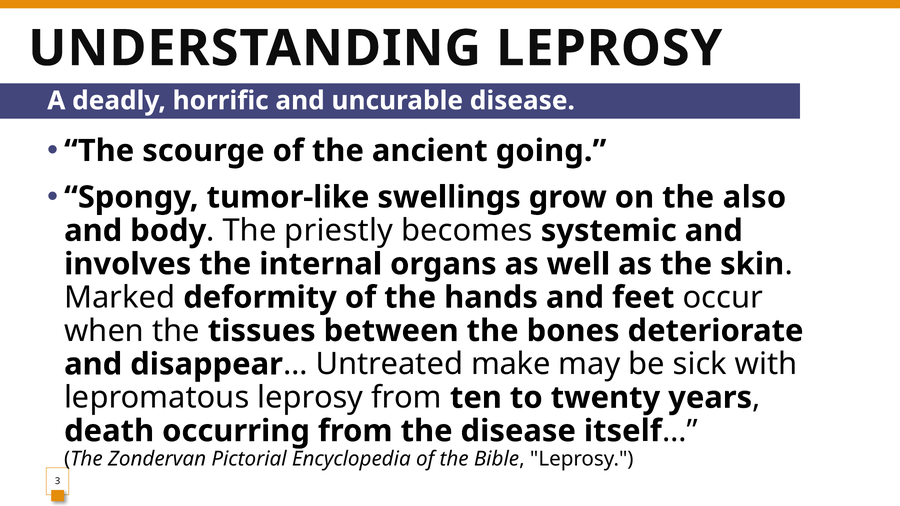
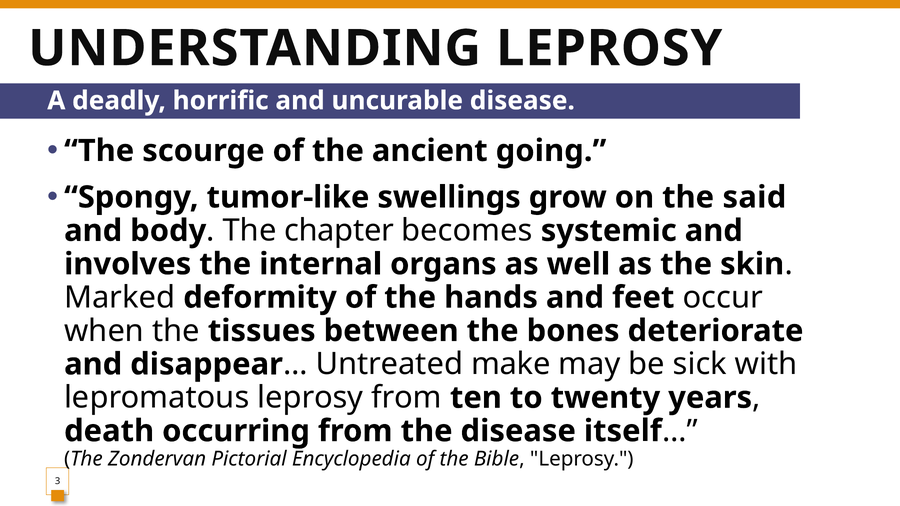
also: also -> said
priestly: priestly -> chapter
